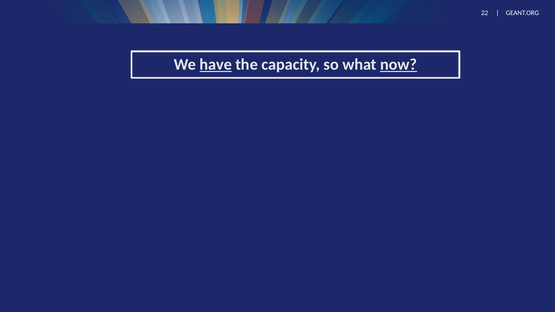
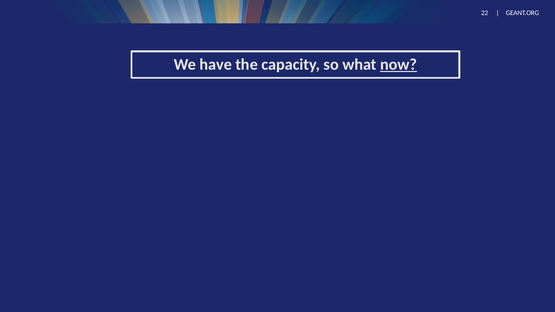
have underline: present -> none
